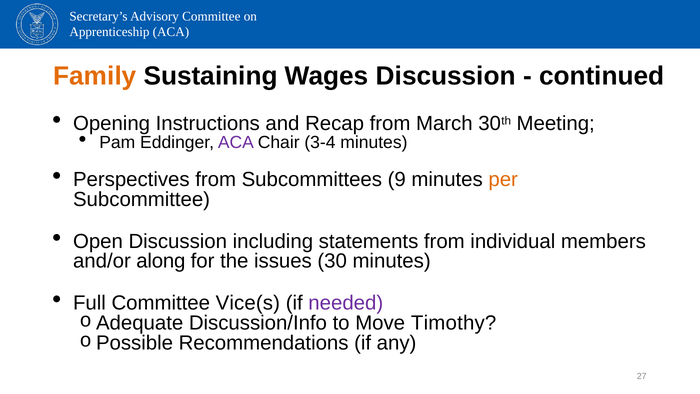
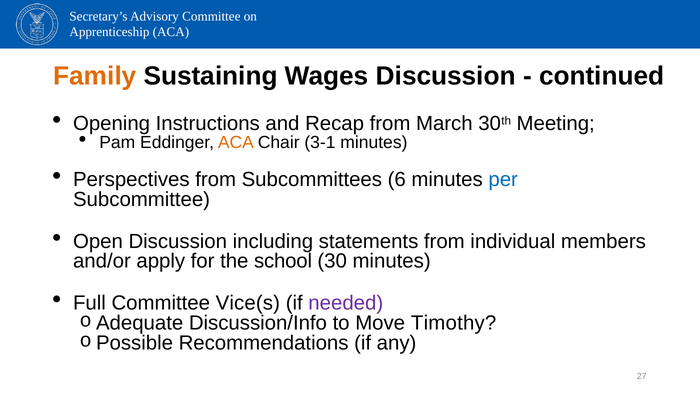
ACA at (236, 142) colour: purple -> orange
3-4: 3-4 -> 3-1
9: 9 -> 6
per colour: orange -> blue
along: along -> apply
issues: issues -> school
